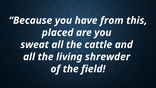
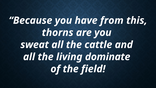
placed: placed -> thorns
shrewder: shrewder -> dominate
